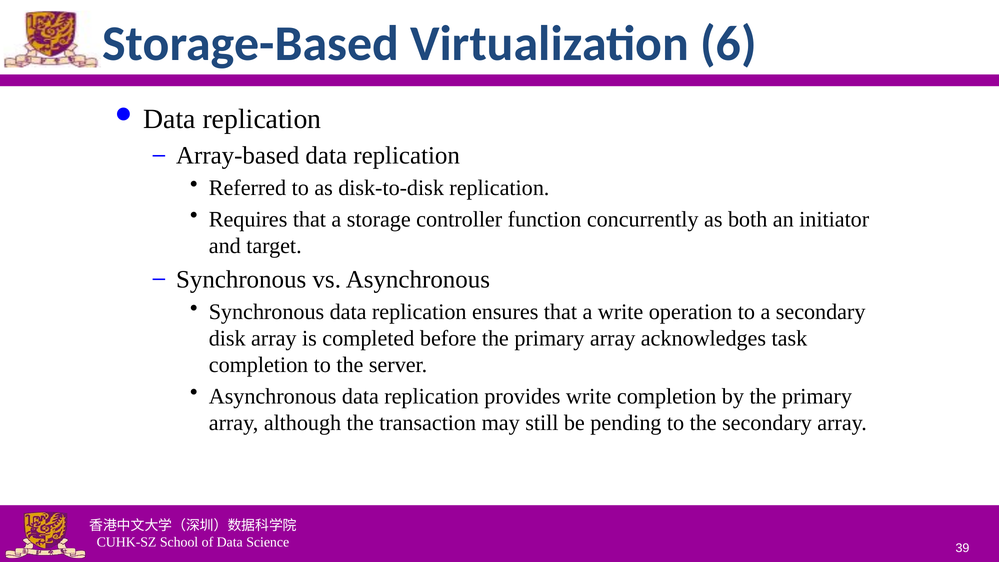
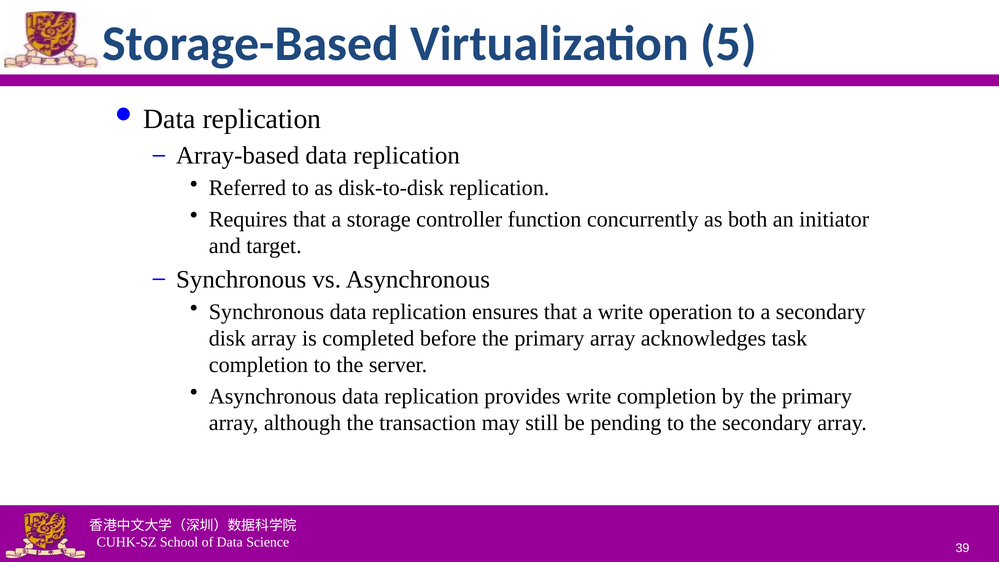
6: 6 -> 5
